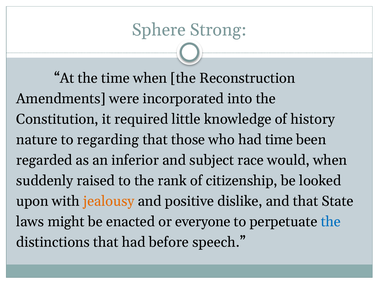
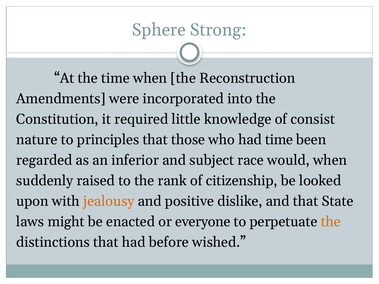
history: history -> consist
regarding: regarding -> principles
the at (331, 222) colour: blue -> orange
speech: speech -> wished
